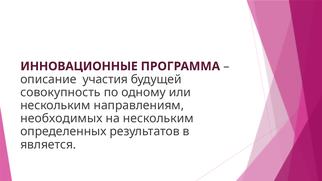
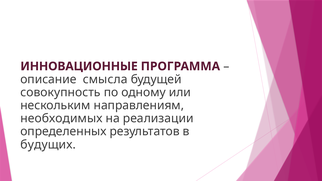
участия: участия -> смысла
на нескольким: нескольким -> реализации
является: является -> будущих
